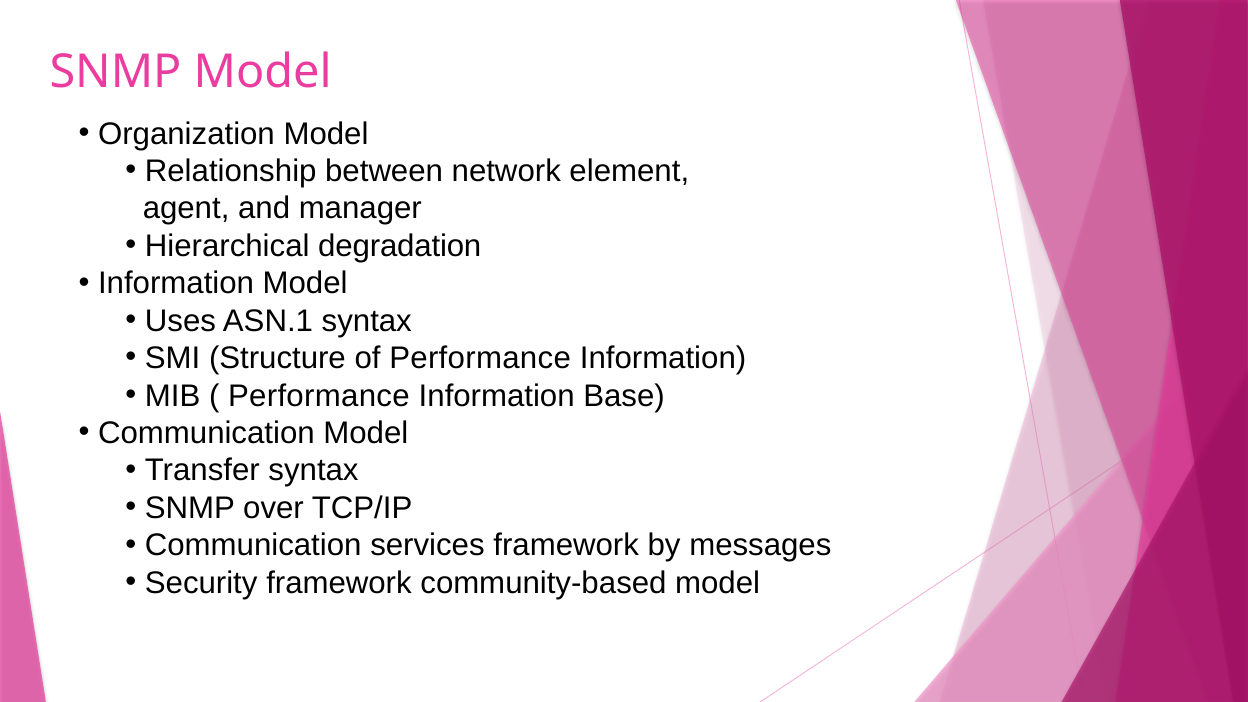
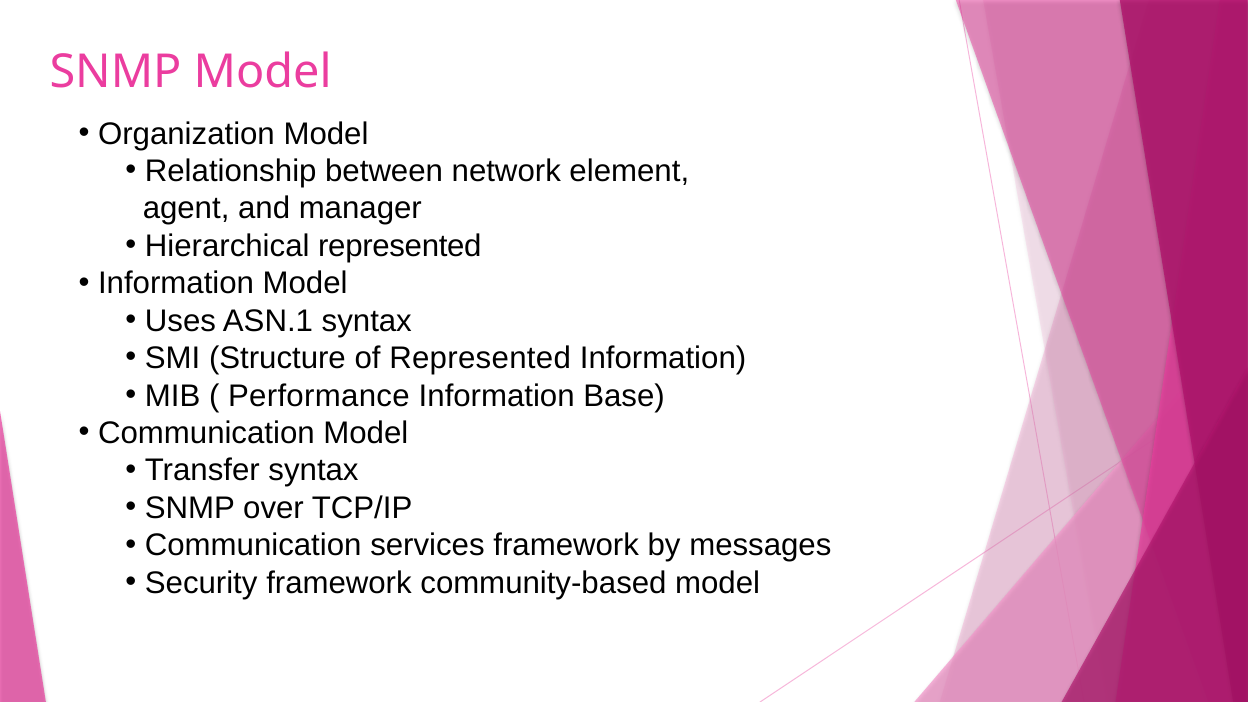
Hierarchical degradation: degradation -> represented
of Performance: Performance -> Represented
